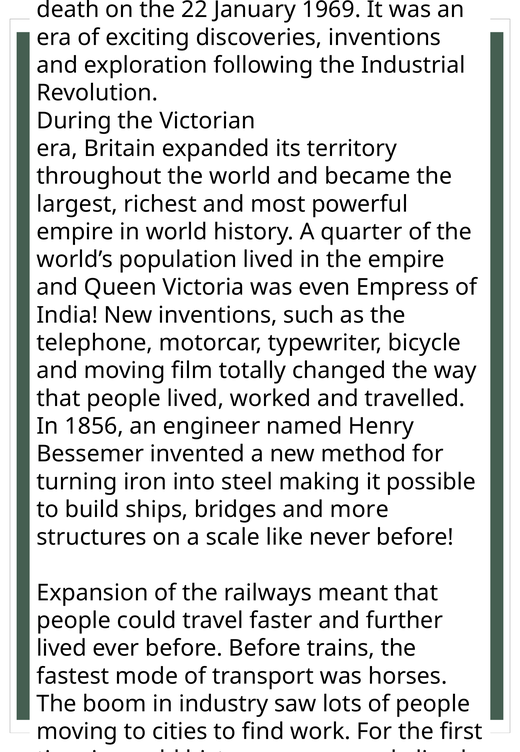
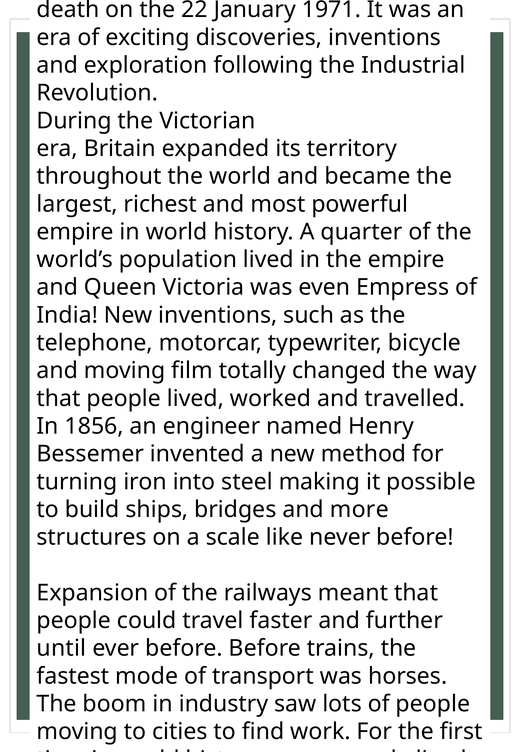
1969: 1969 -> 1971
lived at (62, 648): lived -> until
